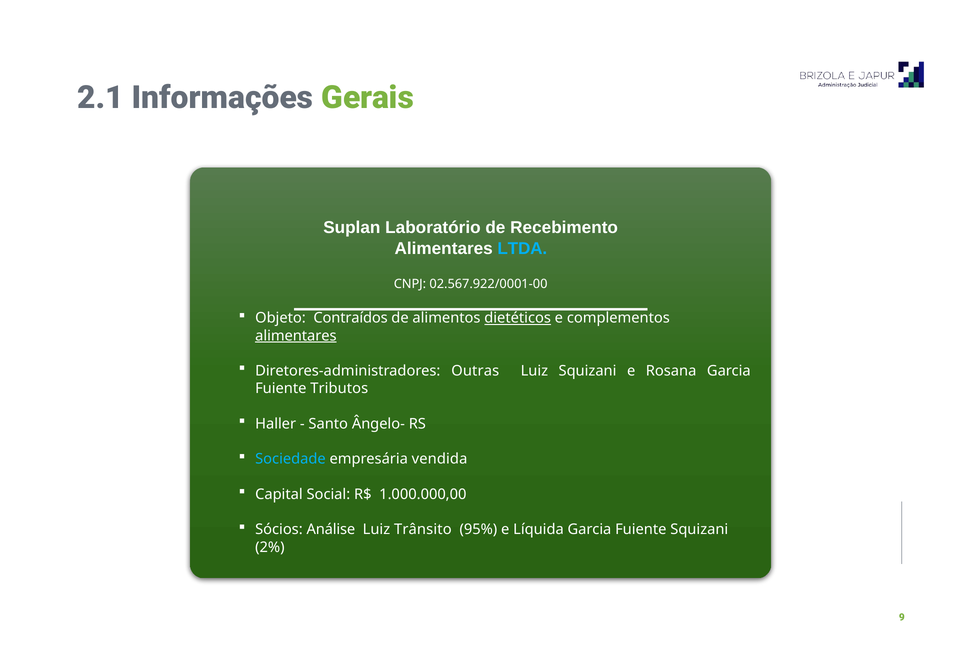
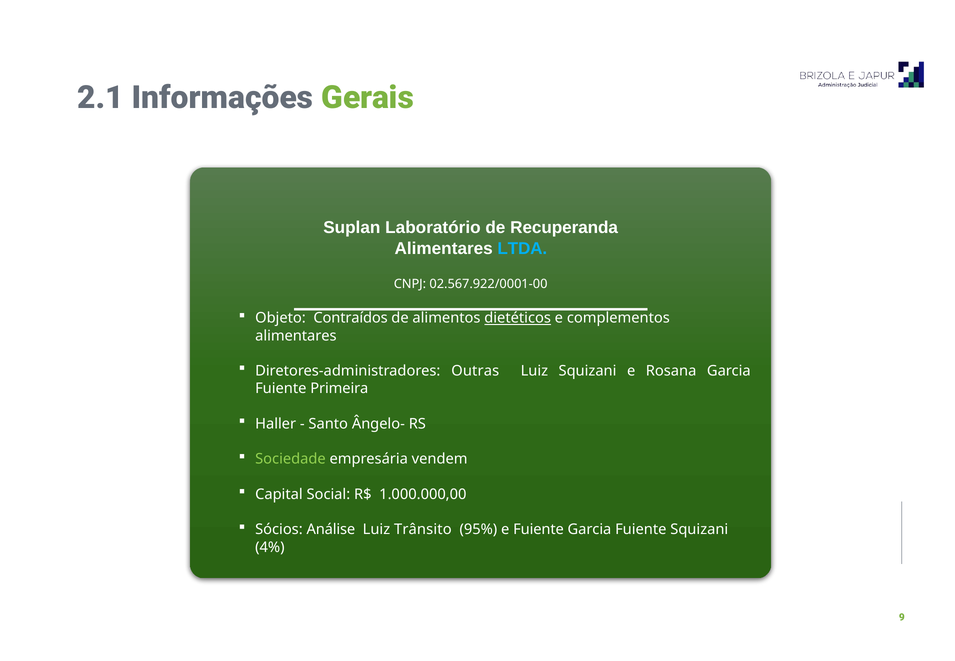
Recebimento: Recebimento -> Recuperanda
alimentares at (296, 336) underline: present -> none
Tributos: Tributos -> Primeira
Sociedade colour: light blue -> light green
vendida: vendida -> vendem
e Líquida: Líquida -> Fuiente
2%: 2% -> 4%
